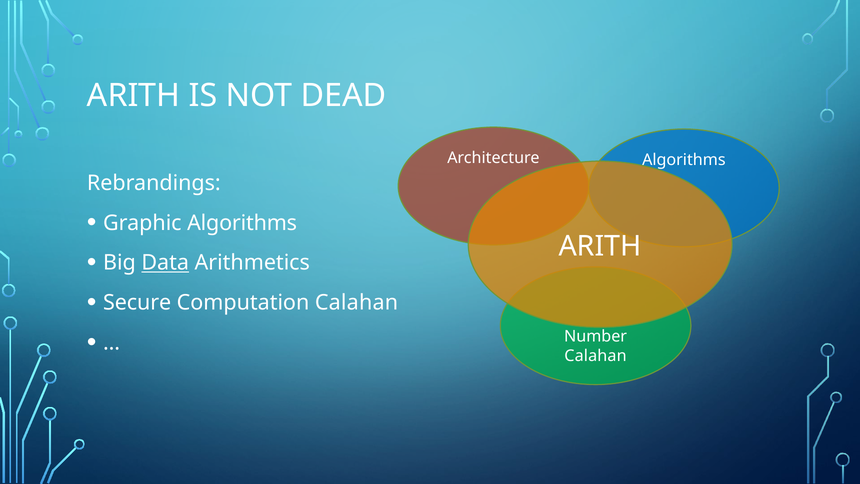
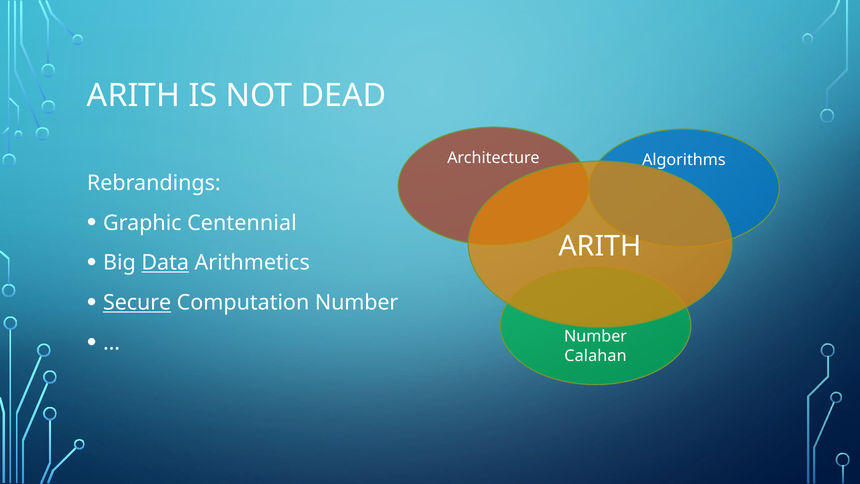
Graphic Algorithms: Algorithms -> Centennial
Secure underline: none -> present
Computation Calahan: Calahan -> Number
